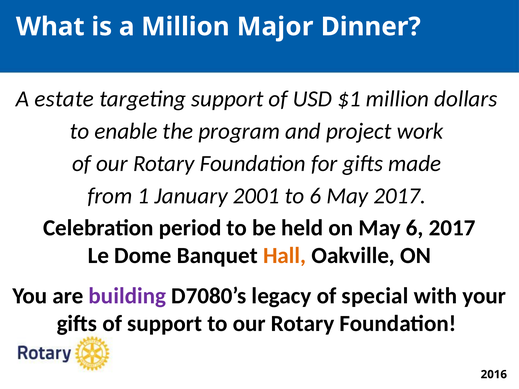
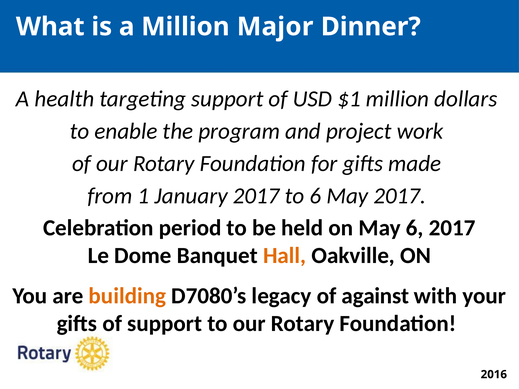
estate: estate -> health
January 2001: 2001 -> 2017
building colour: purple -> orange
special: special -> against
